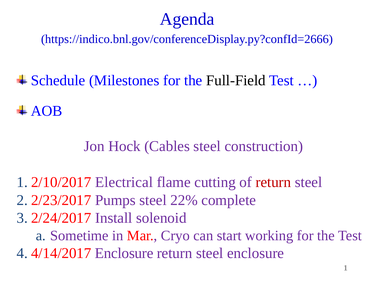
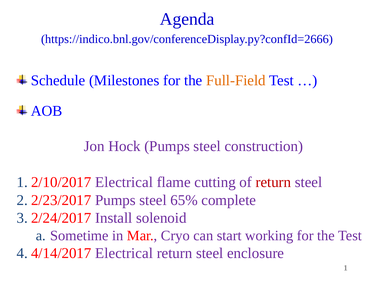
Full-Field colour: black -> orange
Hock Cables: Cables -> Pumps
22%: 22% -> 65%
Enclosure at (124, 253): Enclosure -> Electrical
